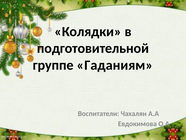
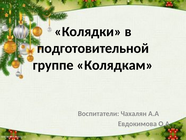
Гаданиям: Гаданиям -> Колядкам
